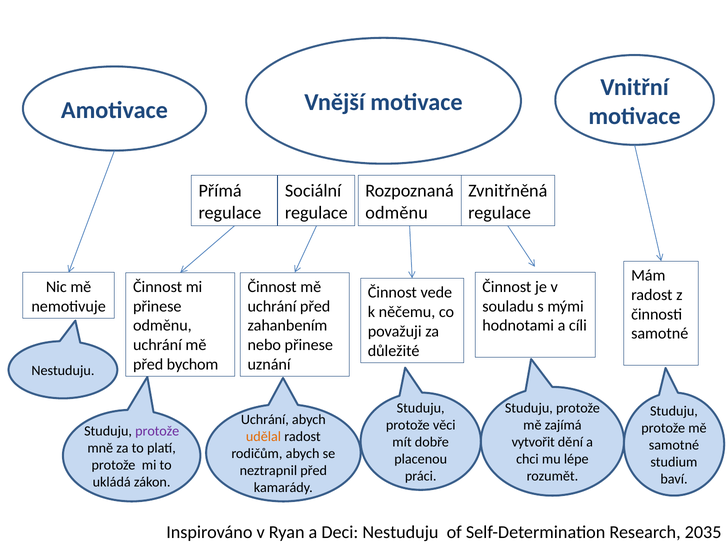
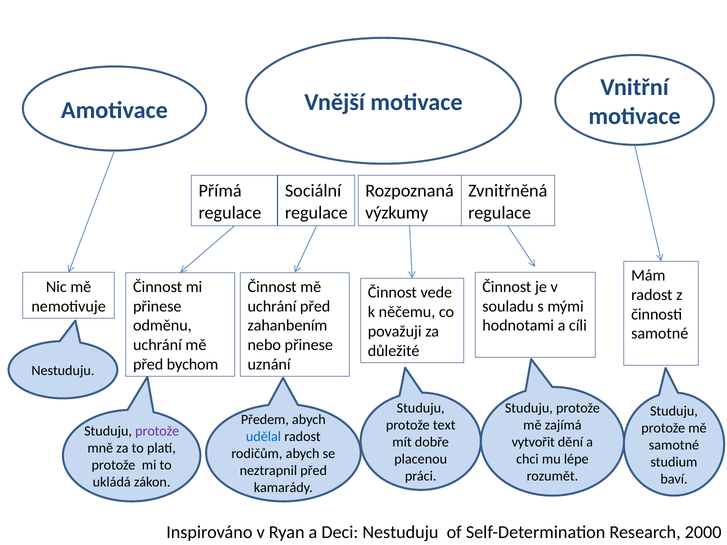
odměnu at (397, 213): odměnu -> výzkumy
Uchrání at (265, 420): Uchrání -> Předem
věci: věci -> text
udělal colour: orange -> blue
2035: 2035 -> 2000
